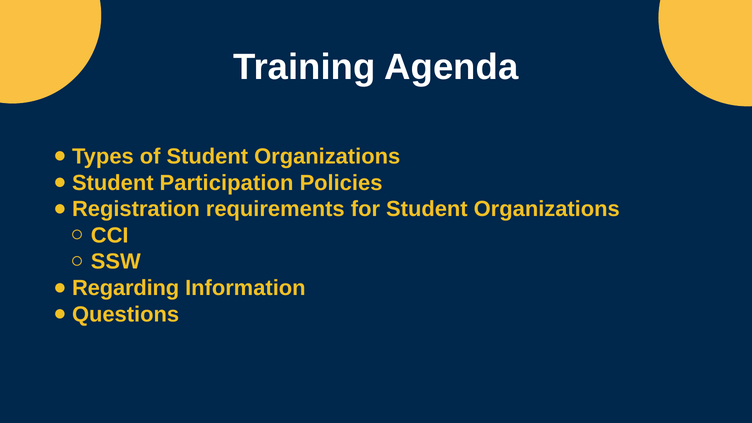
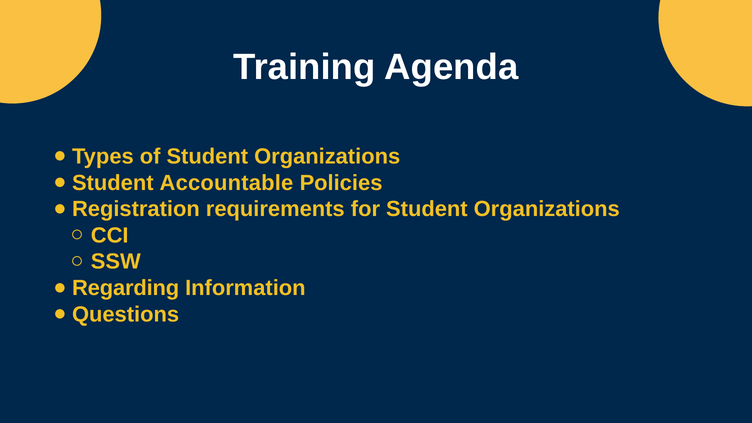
Participation: Participation -> Accountable
